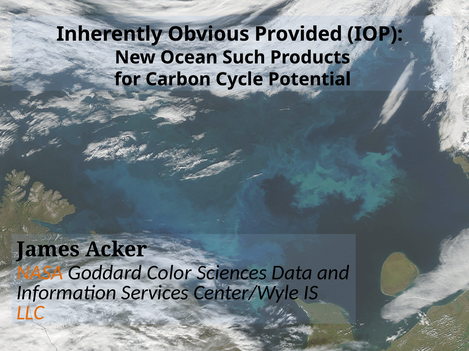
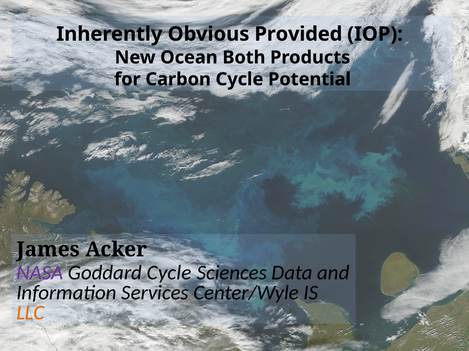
Such: Such -> Both
NASA colour: orange -> purple
Goddard Color: Color -> Cycle
